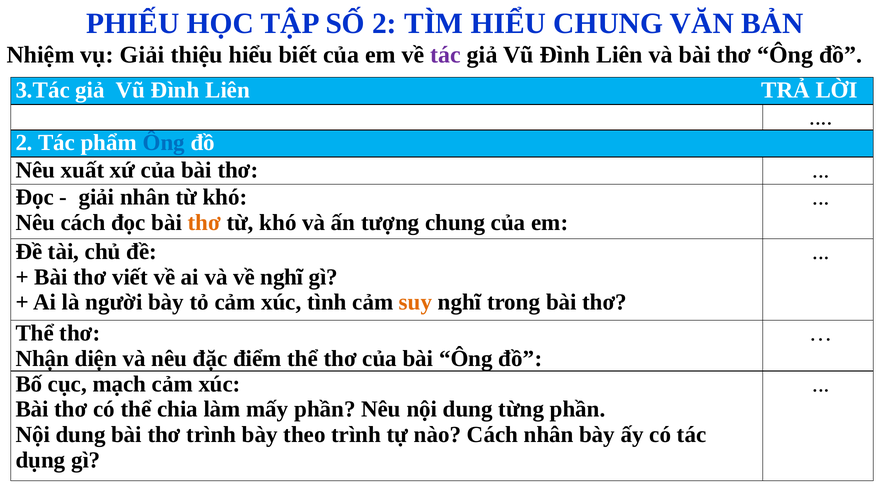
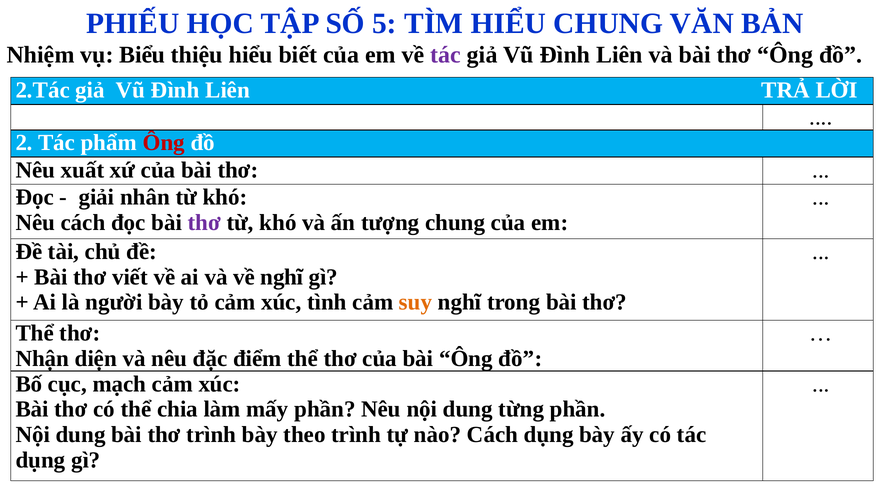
SỐ 2: 2 -> 5
vụ Giải: Giải -> Biểu
3.Tác: 3.Tác -> 2.Tác
Ông at (164, 143) colour: blue -> red
thơ at (204, 223) colour: orange -> purple
Cách nhân: nhân -> dụng
